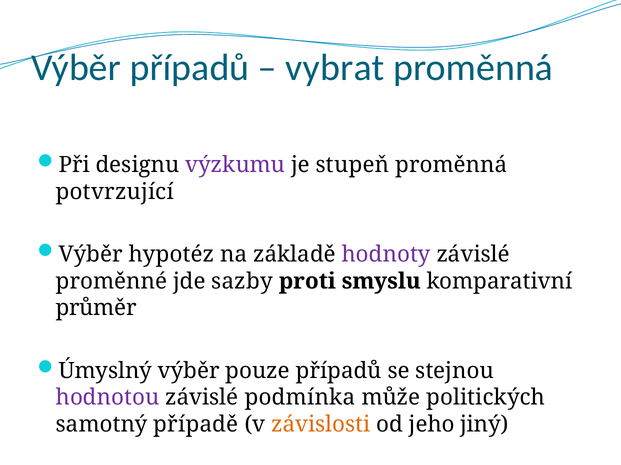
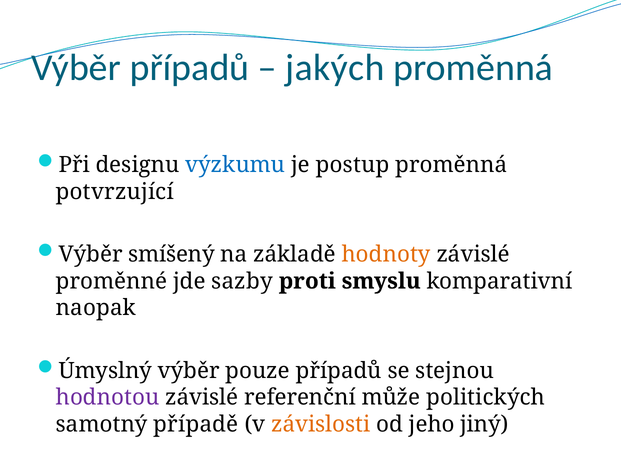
vybrat: vybrat -> jakých
výzkumu colour: purple -> blue
stupeň: stupeň -> postup
hypotéz: hypotéz -> smíšený
hodnoty colour: purple -> orange
průměr: průměr -> naopak
podmínka: podmínka -> referenční
